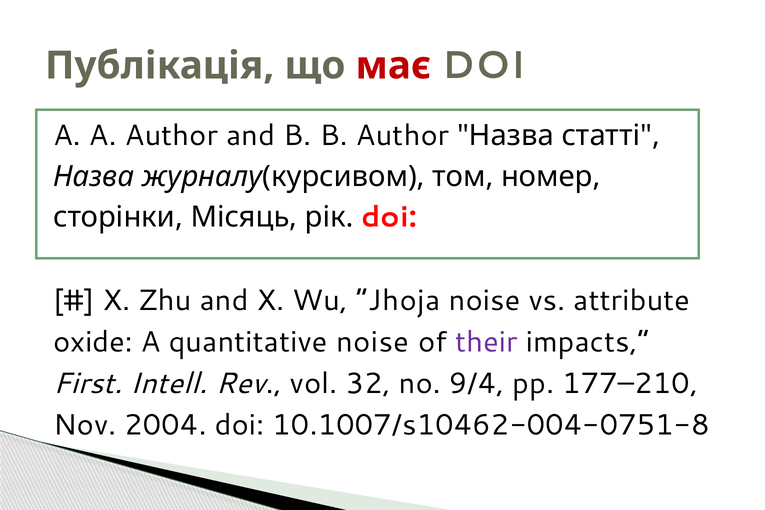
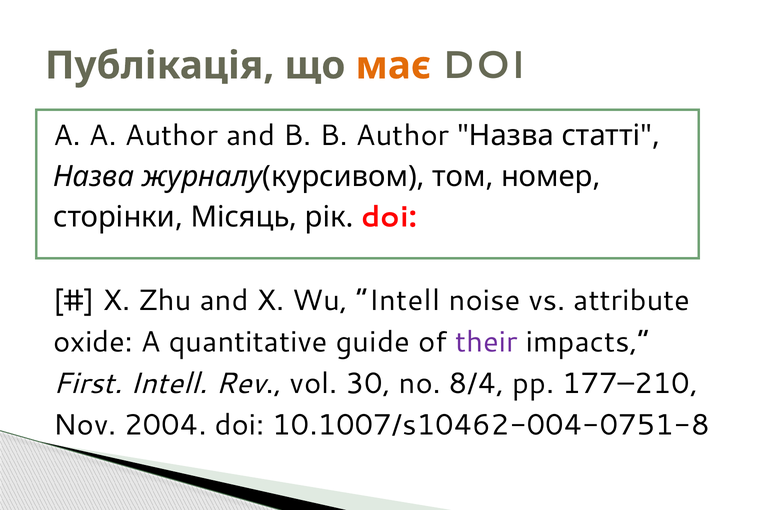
має colour: red -> orange
Wu Jhoja: Jhoja -> Intell
quantitative noise: noise -> guide
32: 32 -> 30
9/4: 9/4 -> 8/4
